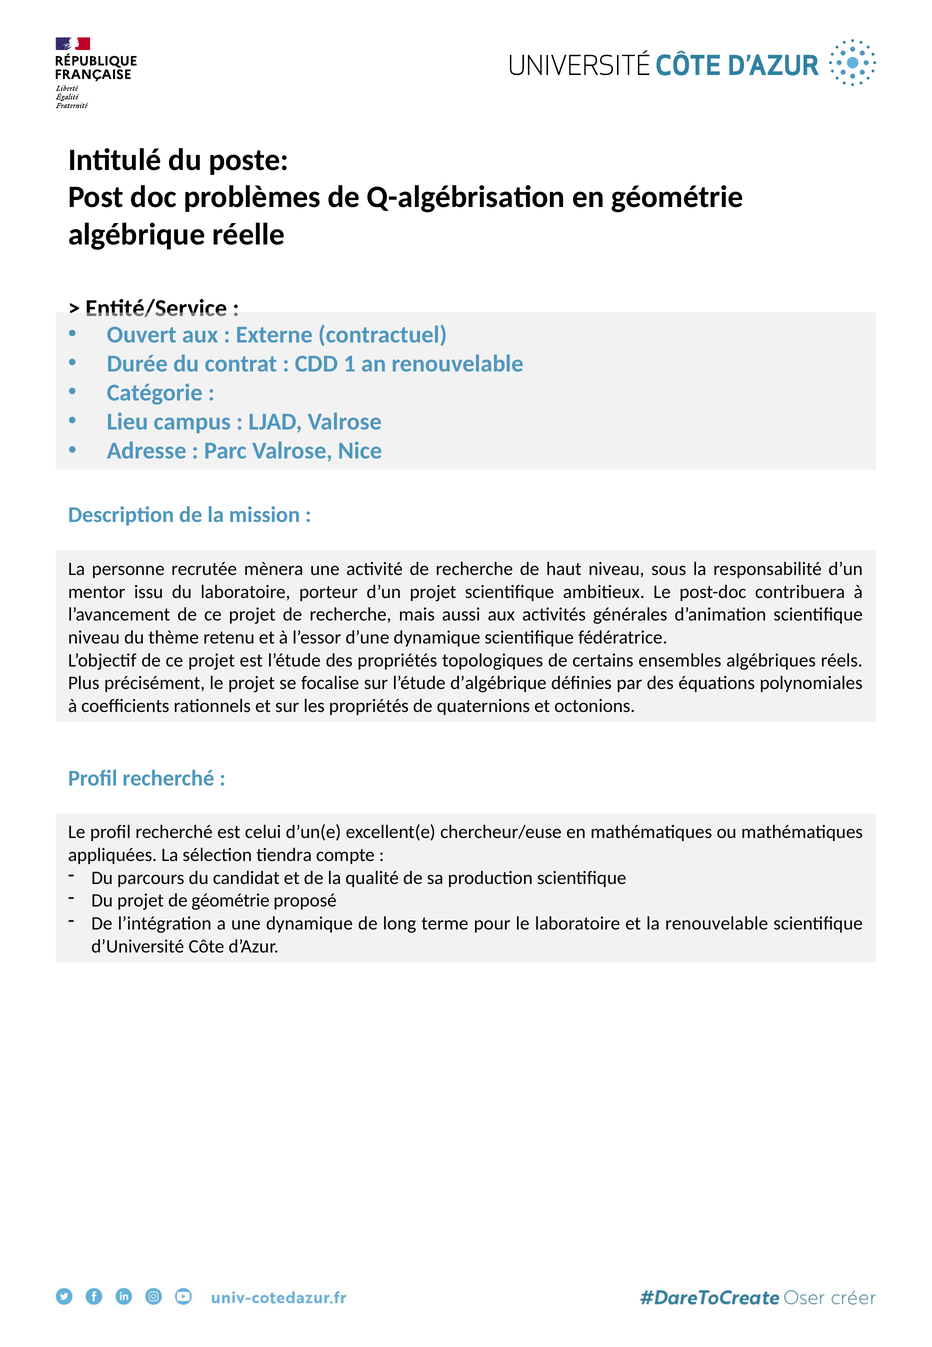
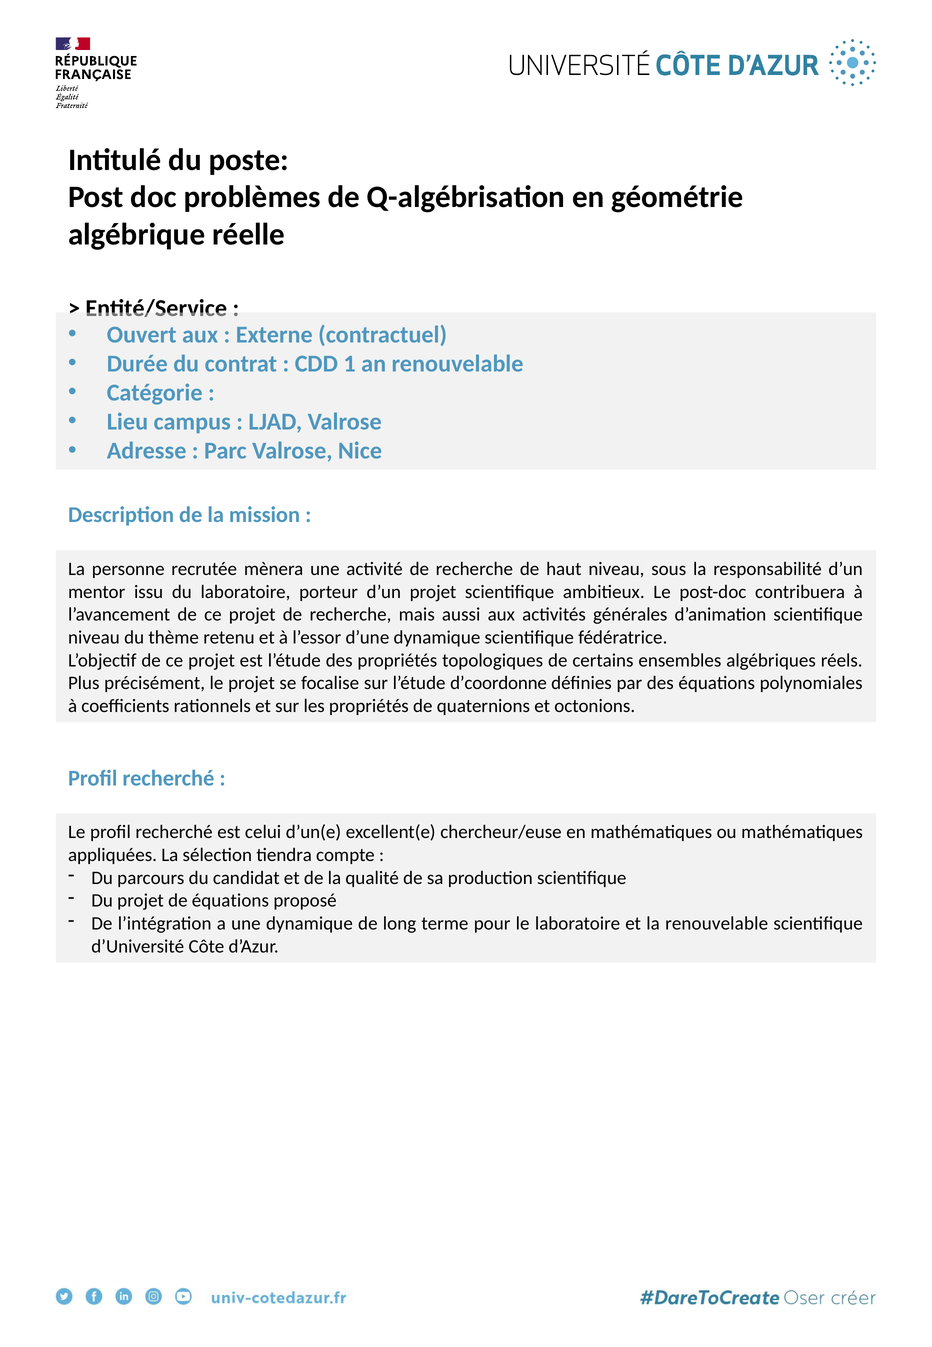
d’algébrique: d’algébrique -> d’coordonne
de géométrie: géométrie -> équations
